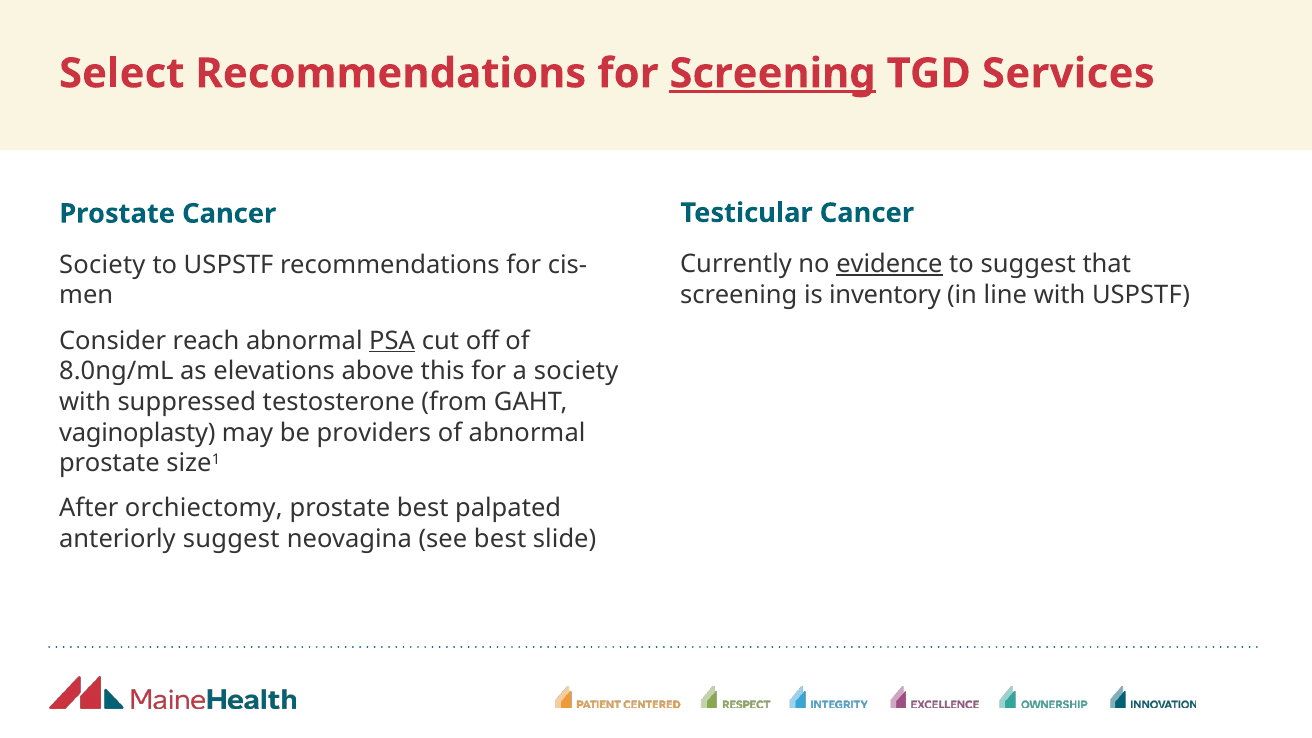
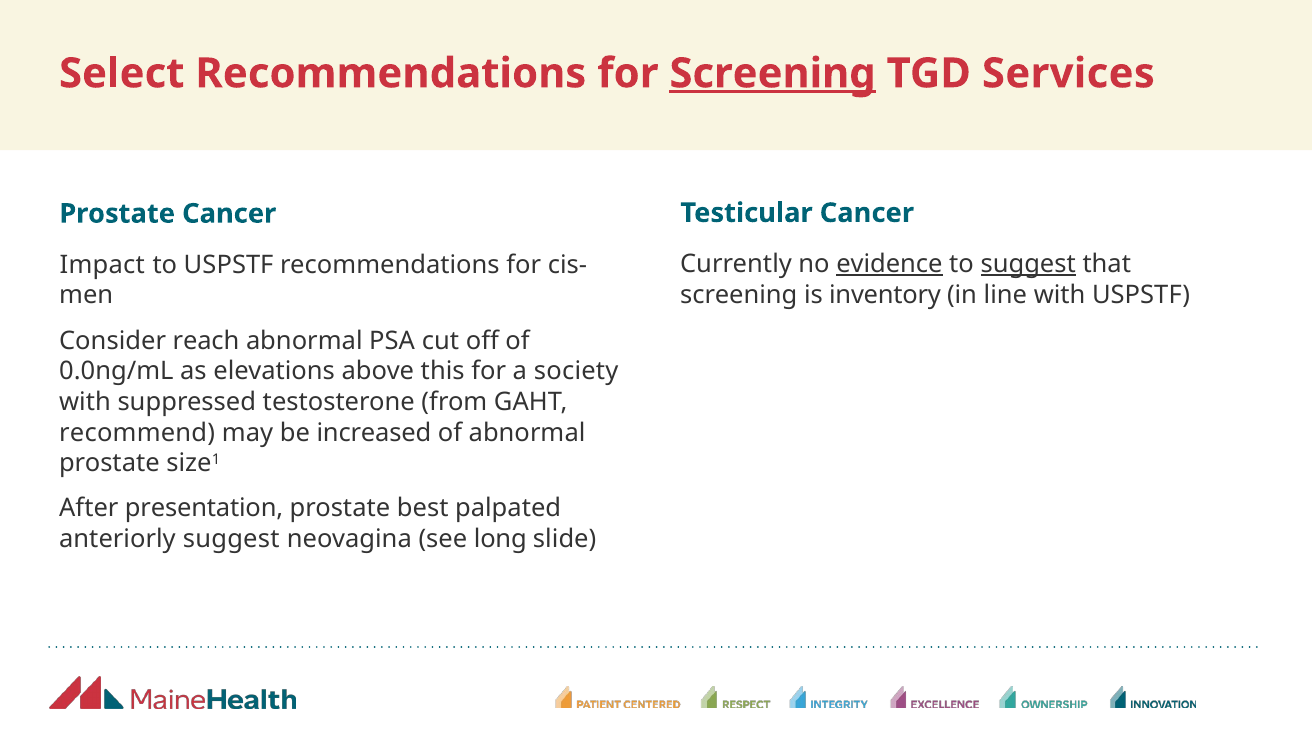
suggest at (1028, 264) underline: none -> present
Society at (102, 265): Society -> Impact
PSA underline: present -> none
8.0ng/mL: 8.0ng/mL -> 0.0ng/mL
vaginoplasty: vaginoplasty -> recommend
providers: providers -> increased
orchiectomy: orchiectomy -> presentation
see best: best -> long
